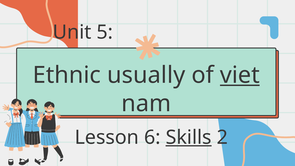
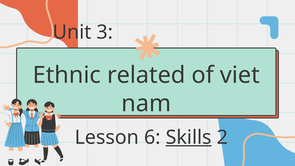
5: 5 -> 3
usually: usually -> related
viet underline: present -> none
